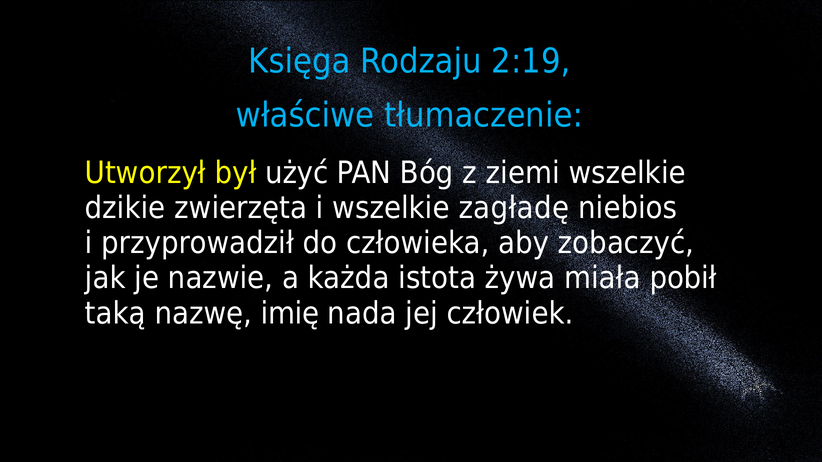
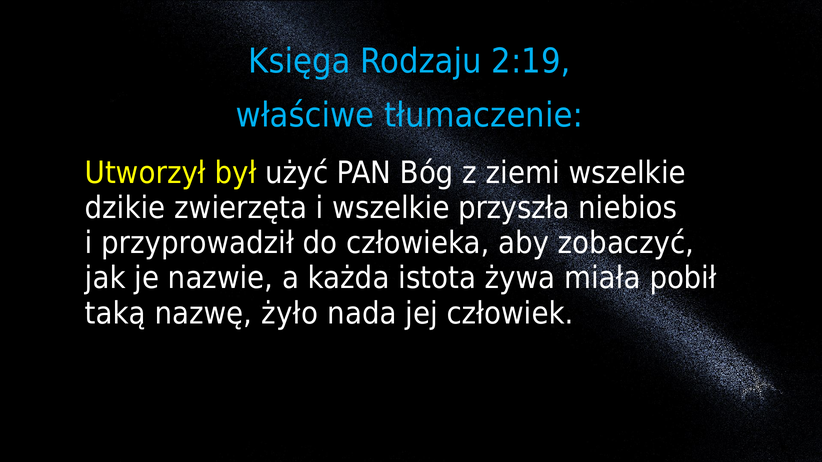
zagładę: zagładę -> przyszła
imię: imię -> żyło
